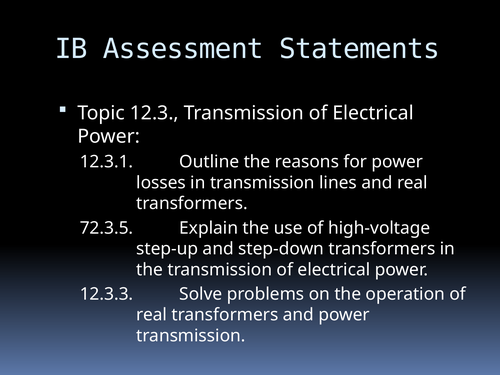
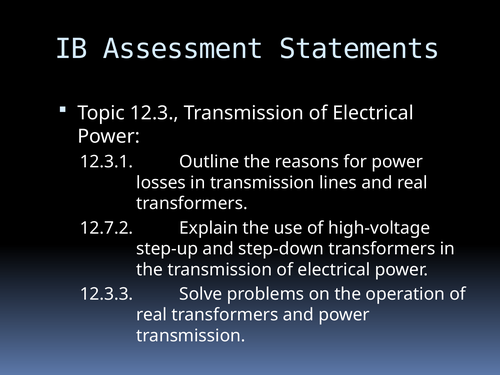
72.3.5: 72.3.5 -> 12.7.2
